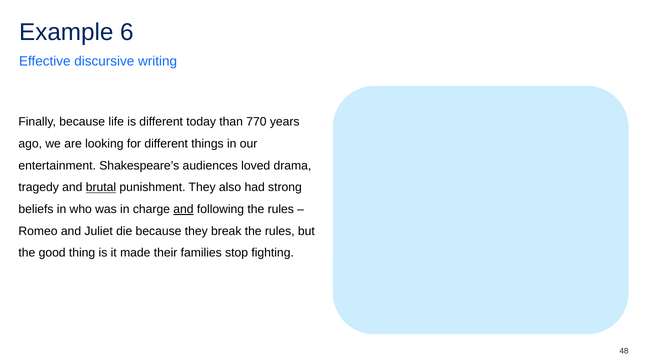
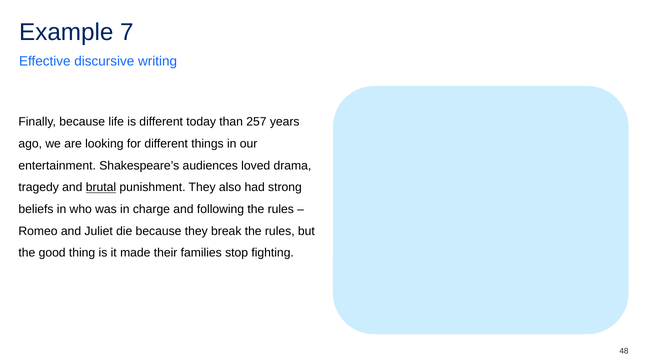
6: 6 -> 7
770: 770 -> 257
and at (183, 209) underline: present -> none
